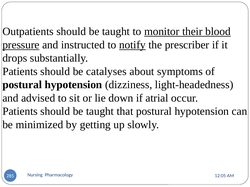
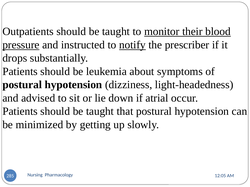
catalyses: catalyses -> leukemia
